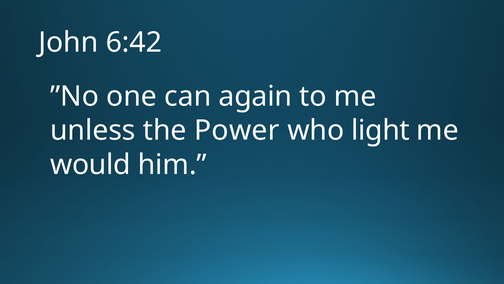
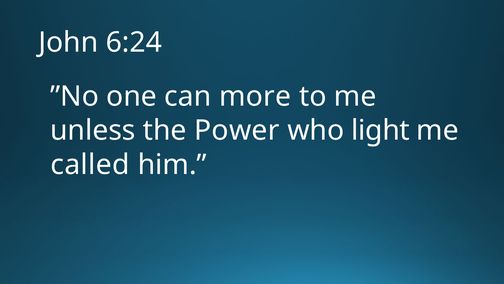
6:42: 6:42 -> 6:24
again: again -> more
would: would -> called
